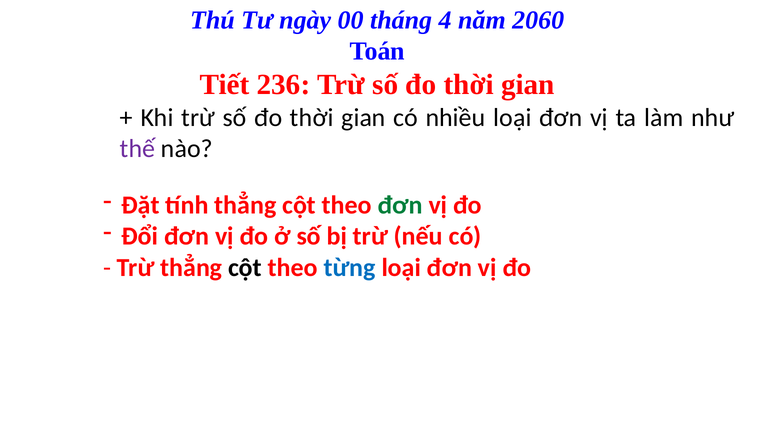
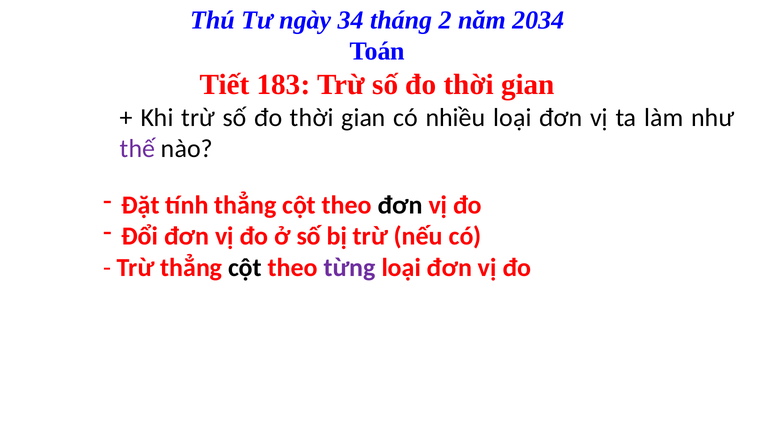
00: 00 -> 34
4: 4 -> 2
2060: 2060 -> 2034
236: 236 -> 183
đơn at (400, 205) colour: green -> black
từng colour: blue -> purple
